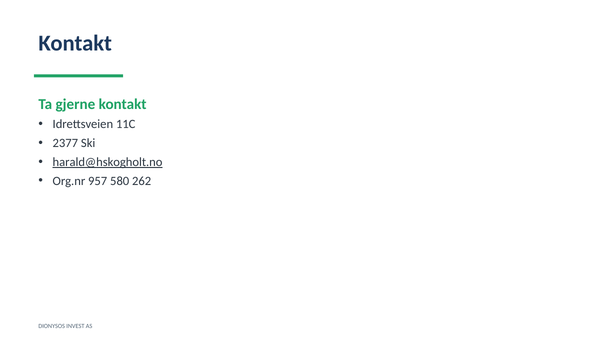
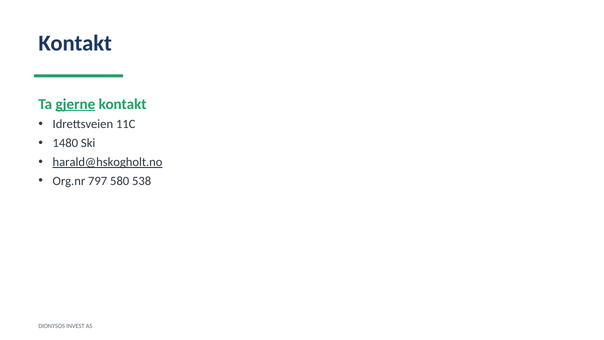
gjerne underline: none -> present
2377: 2377 -> 1480
957: 957 -> 797
262: 262 -> 538
